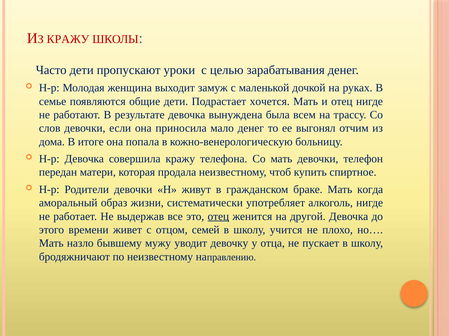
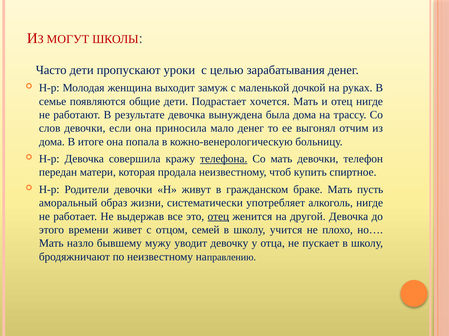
КРАЖУ at (68, 39): КРАЖУ -> МОГУТ
была всем: всем -> дома
телефона underline: none -> present
когда: когда -> пусть
